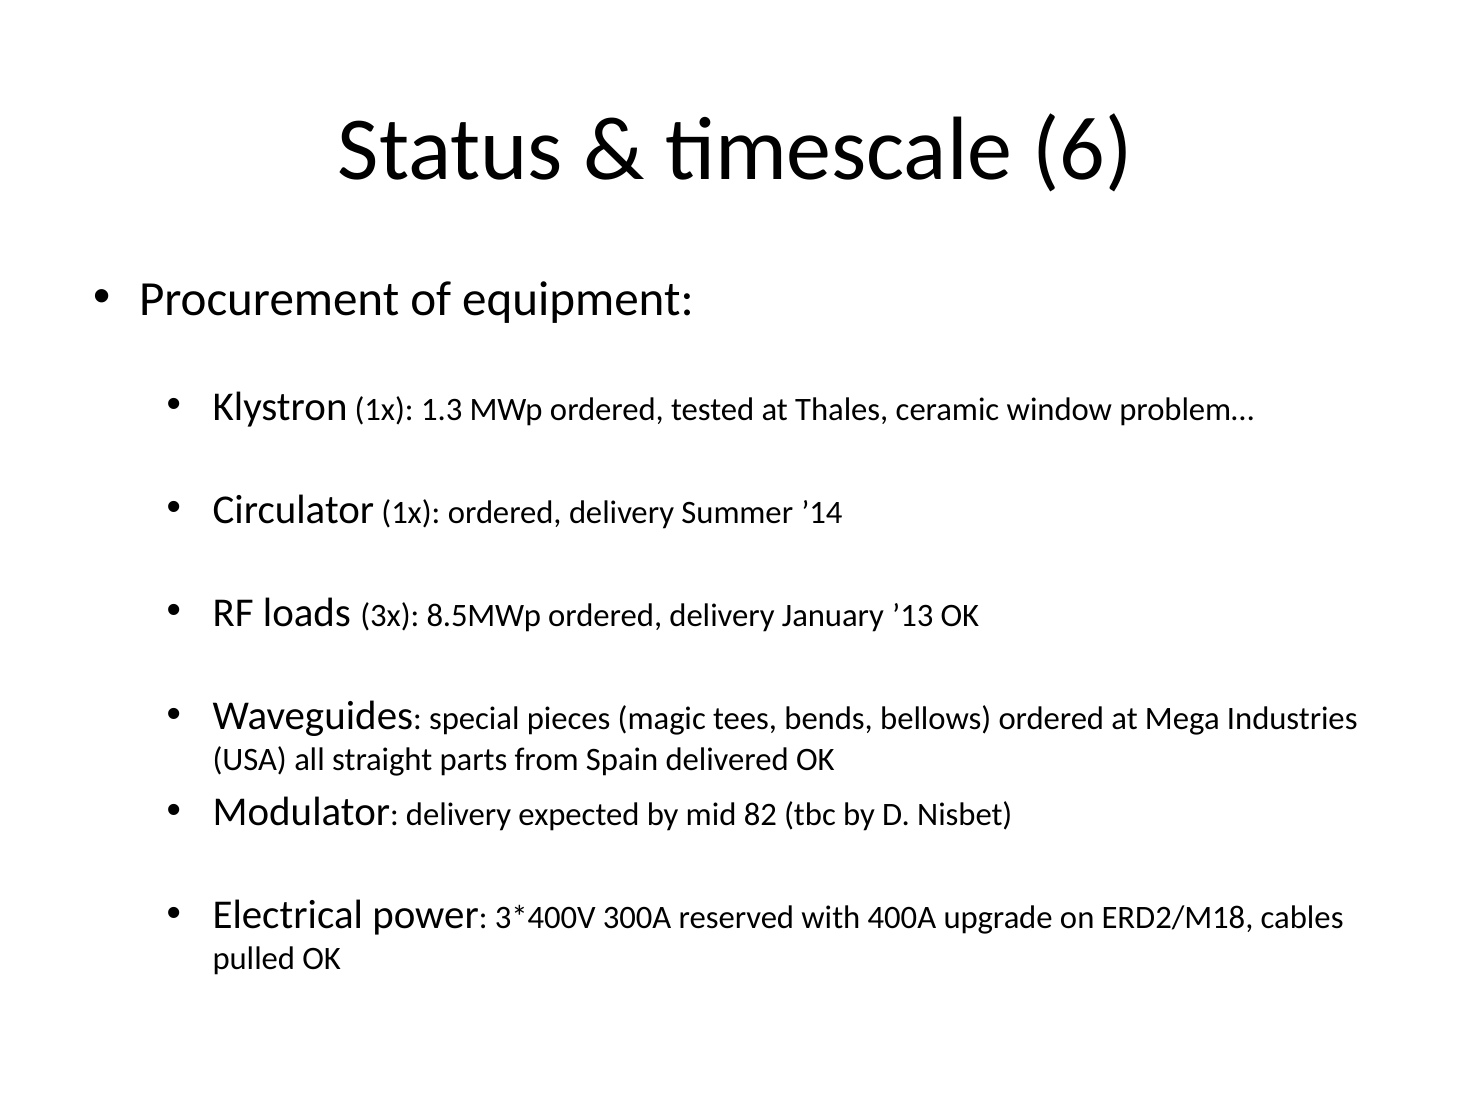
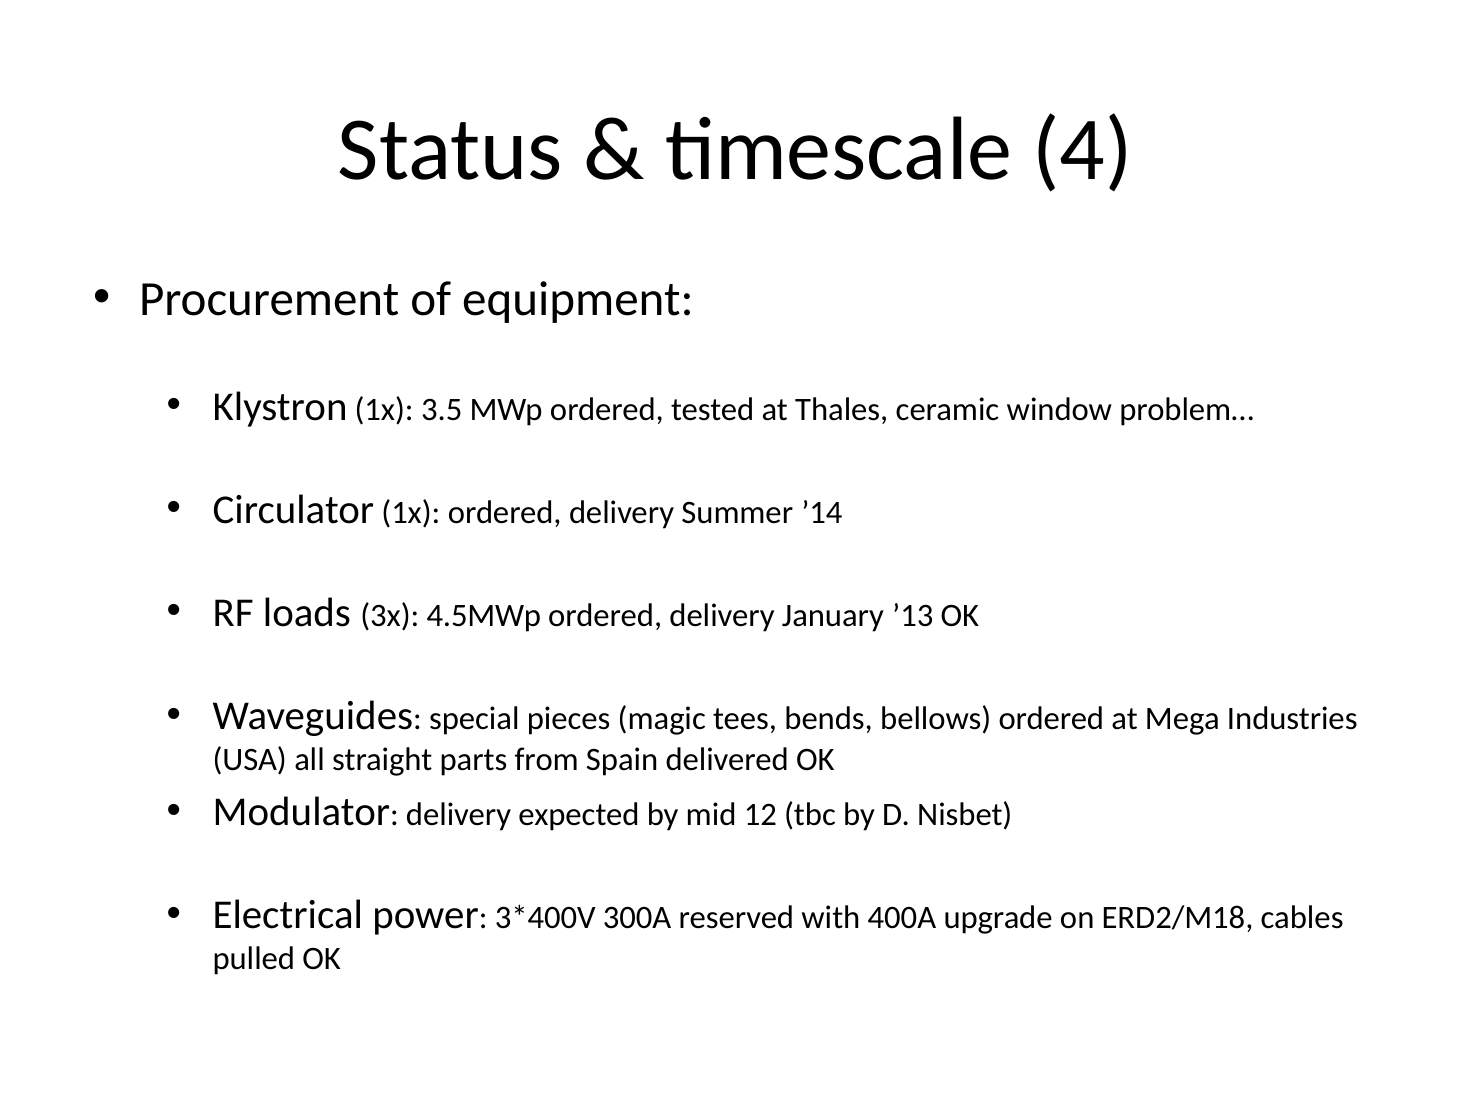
6: 6 -> 4
1.3: 1.3 -> 3.5
8.5MWp: 8.5MWp -> 4.5MWp
82: 82 -> 12
